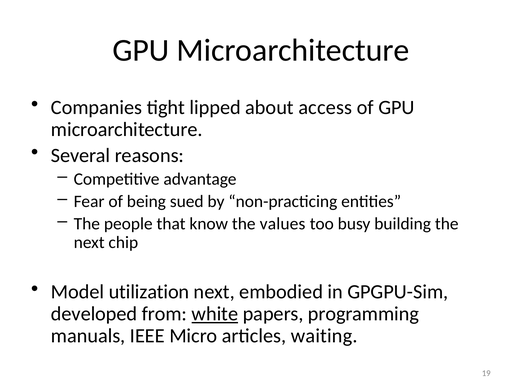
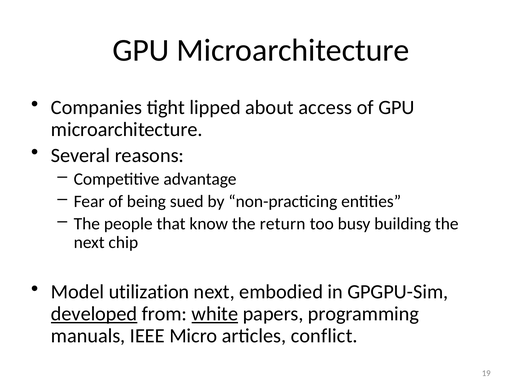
values: values -> return
developed underline: none -> present
waiting: waiting -> conflict
